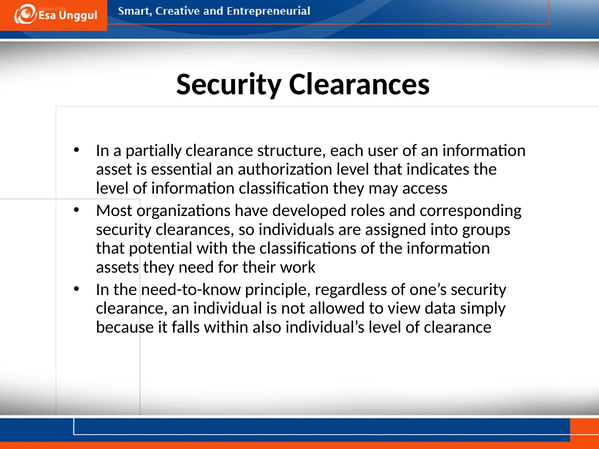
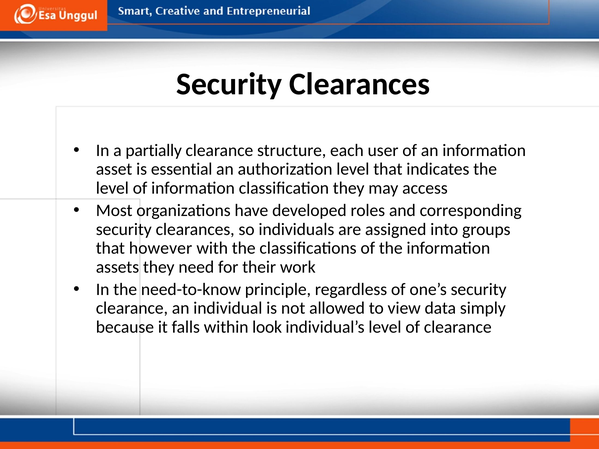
potential: potential -> however
also: also -> look
